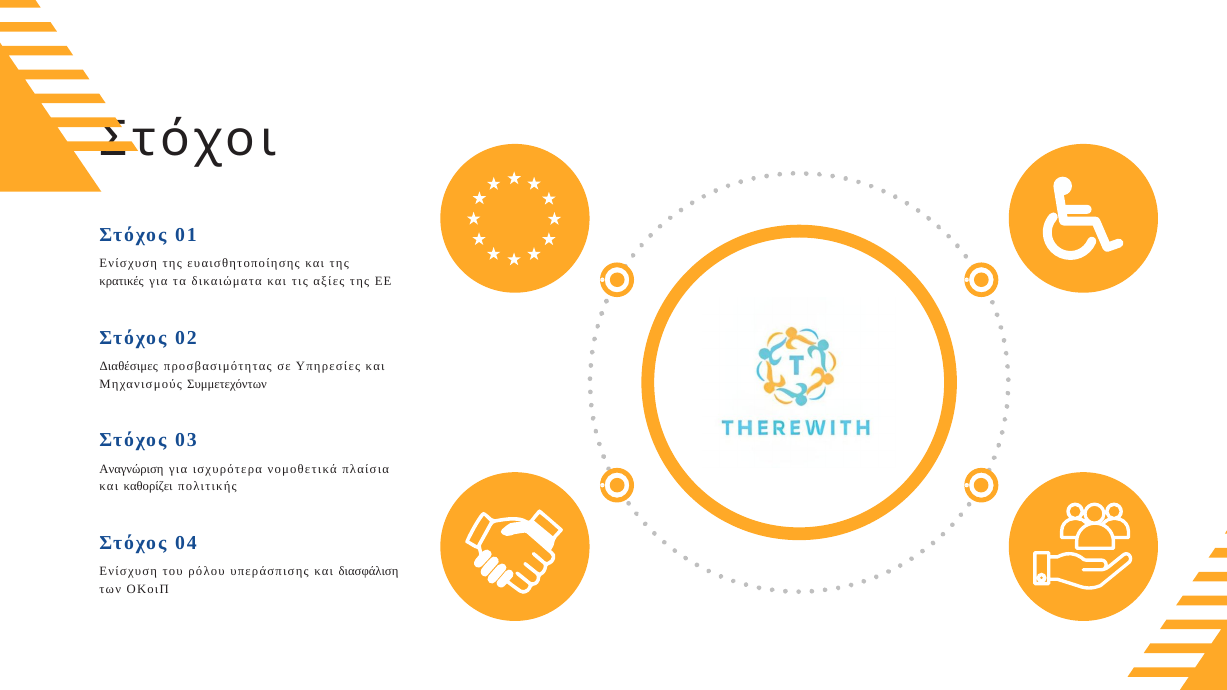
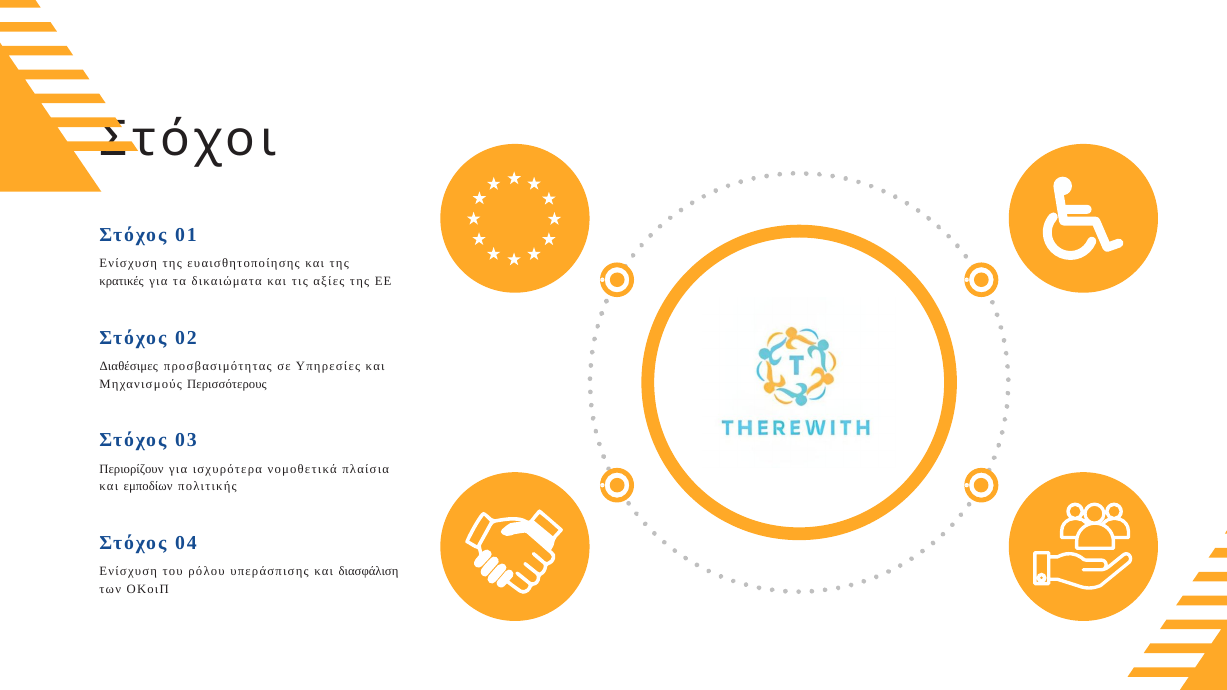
Συμμετεχόντων: Συμμετεχόντων -> Περισσότερους
Αναγνώριση: Αναγνώριση -> Περιορίζουν
καθορίζει: καθορίζει -> εμποδίων
